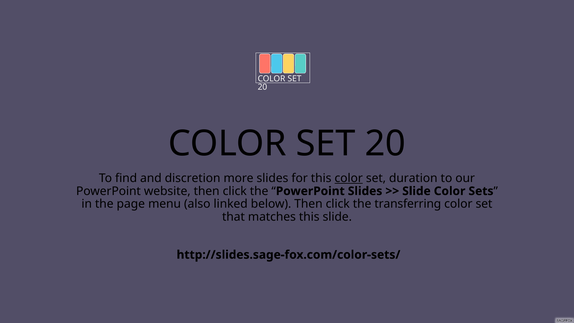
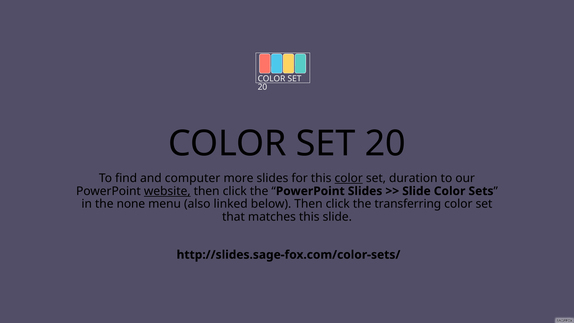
discretion: discretion -> computer
website underline: none -> present
page: page -> none
